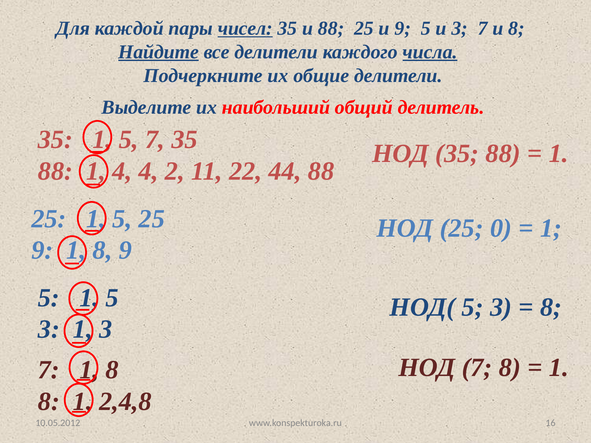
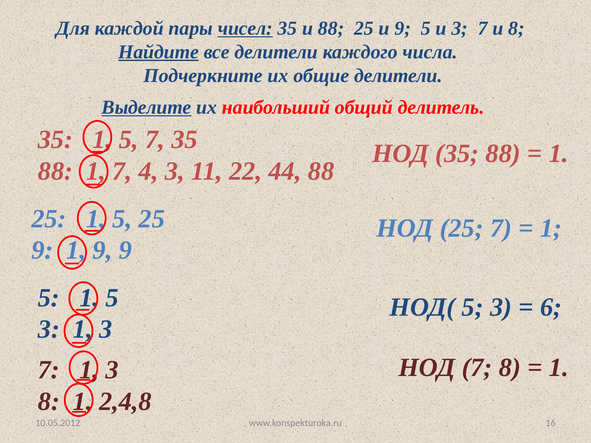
числа underline: present -> none
Выделите underline: none -> present
4 at (122, 171): 4 -> 7
4 2: 2 -> 3
25 0: 0 -> 7
8 at (102, 250): 8 -> 9
8 at (551, 307): 8 -> 6
8 at (112, 370): 8 -> 3
